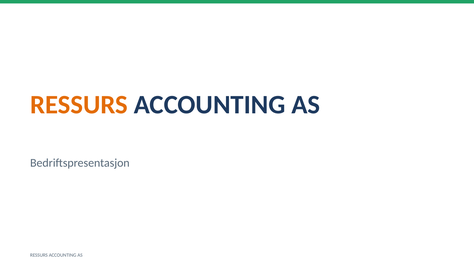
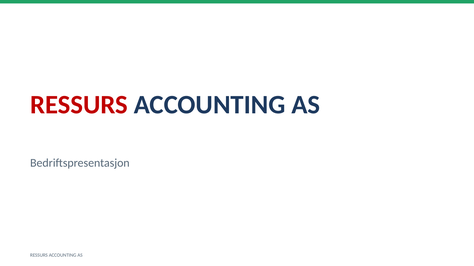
RESSURS at (79, 105) colour: orange -> red
